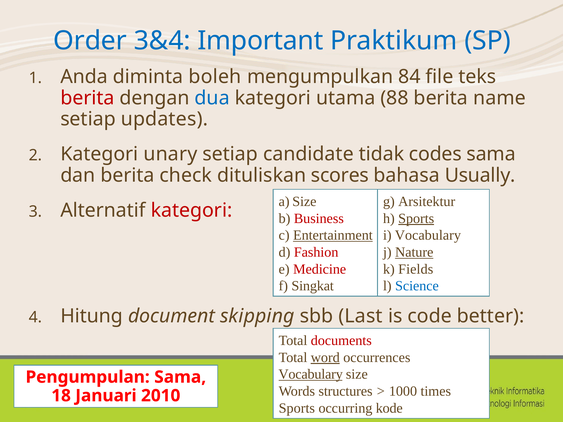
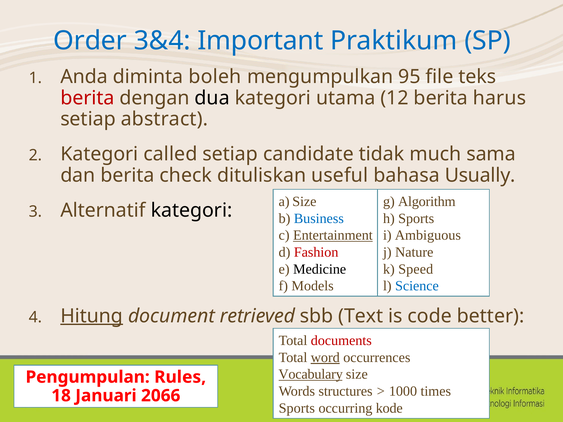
84: 84 -> 95
dua colour: blue -> black
88: 88 -> 12
name: name -> harus
updates: updates -> abstract
unary: unary -> called
codes: codes -> much
scores: scores -> useful
Arsitektur: Arsitektur -> Algorithm
kategori at (192, 211) colour: red -> black
Business colour: red -> blue
Sports at (416, 219) underline: present -> none
i Vocabulary: Vocabulary -> Ambiguous
Nature underline: present -> none
Medicine colour: red -> black
Fields: Fields -> Speed
Singkat: Singkat -> Models
Hitung underline: none -> present
skipping: skipping -> retrieved
Last: Last -> Text
Pengumpulan Sama: Sama -> Rules
2010: 2010 -> 2066
